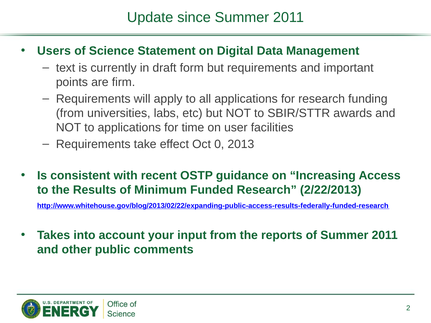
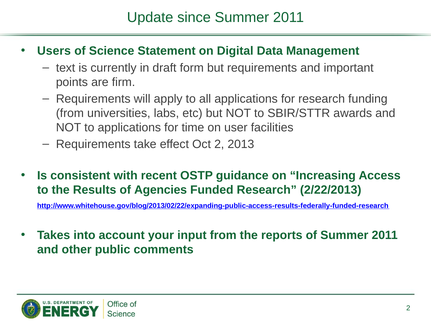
Oct 0: 0 -> 2
Minimum: Minimum -> Agencies
